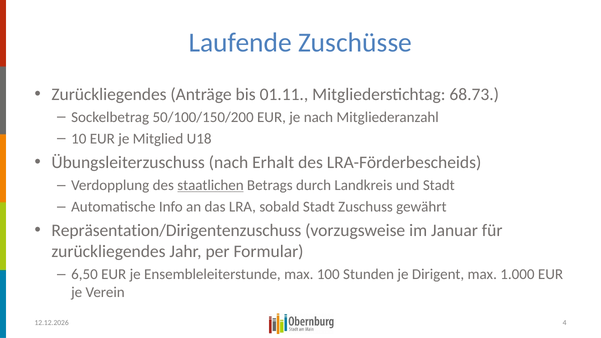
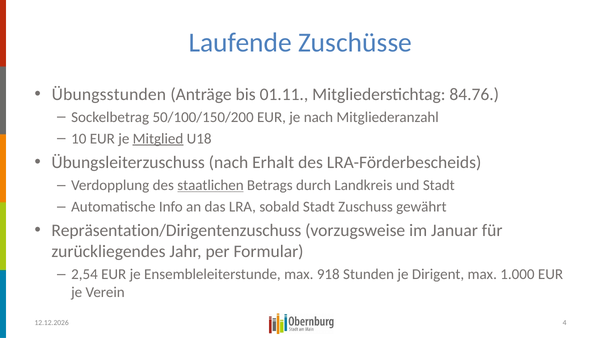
Zurückliegendes at (109, 94): Zurückliegendes -> Übungsstunden
68.73: 68.73 -> 84.76
Mitglied underline: none -> present
6,50: 6,50 -> 2,54
100: 100 -> 918
